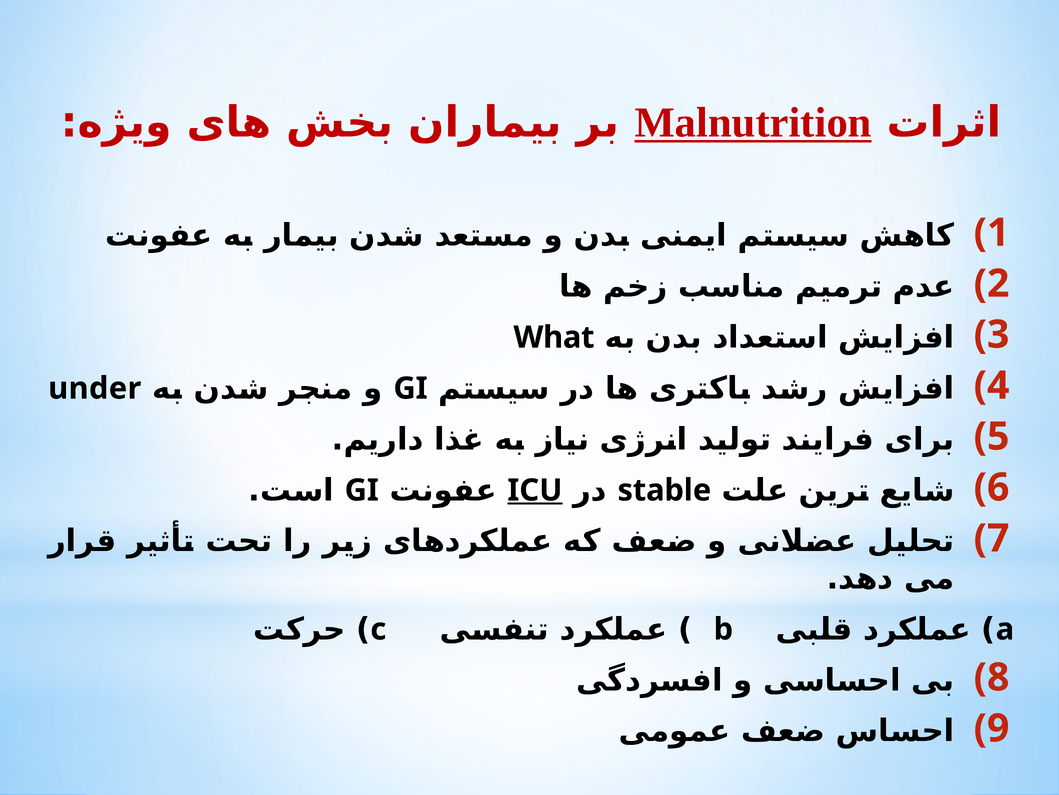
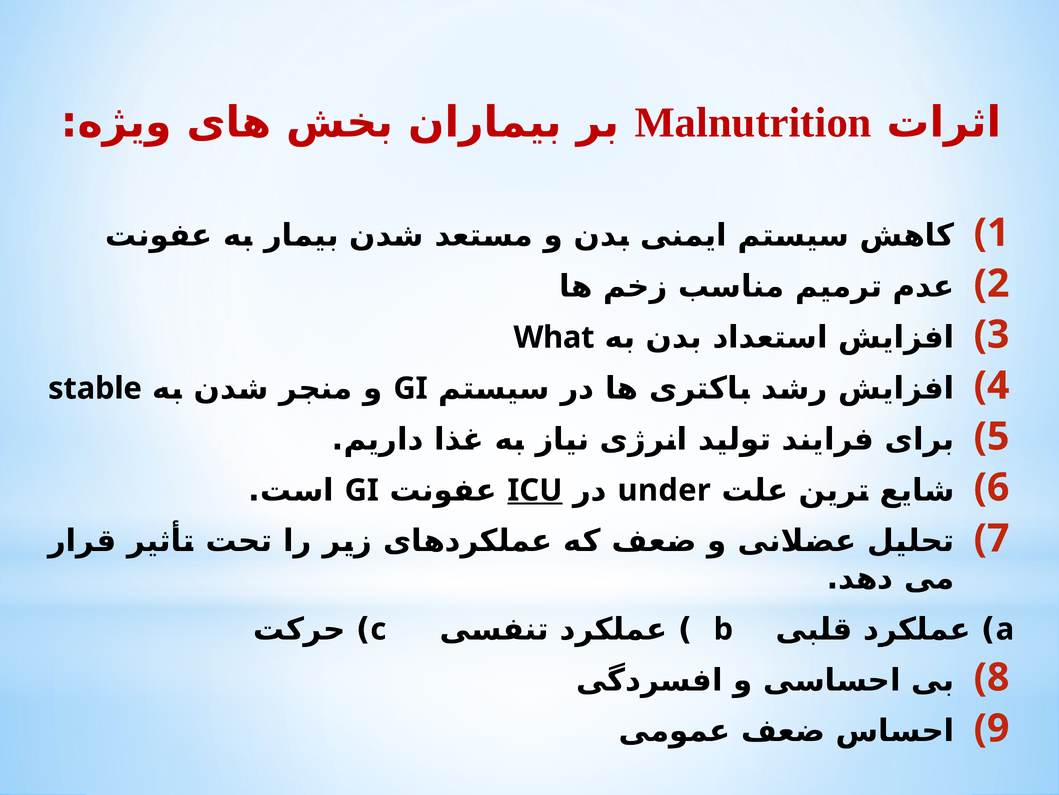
Malnutrition underline: present -> none
under: under -> stable
stable: stable -> under
